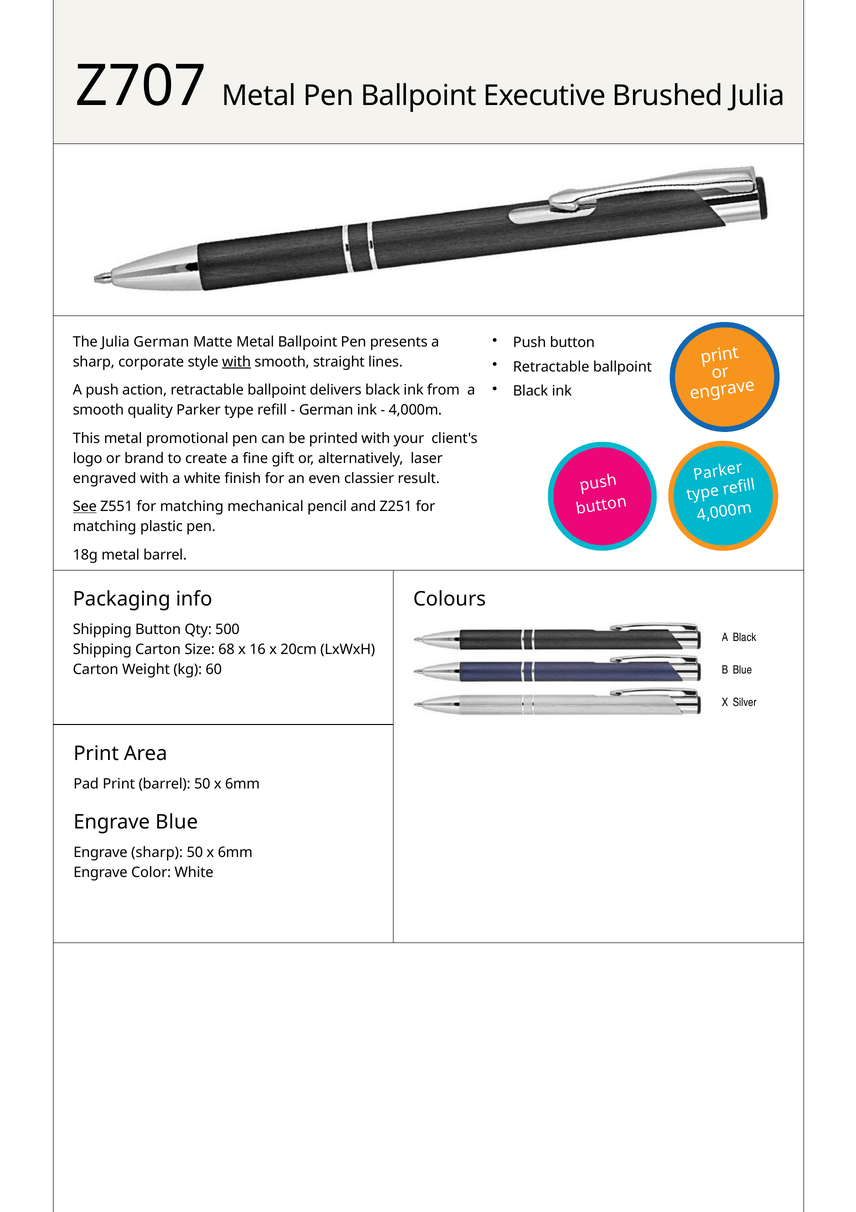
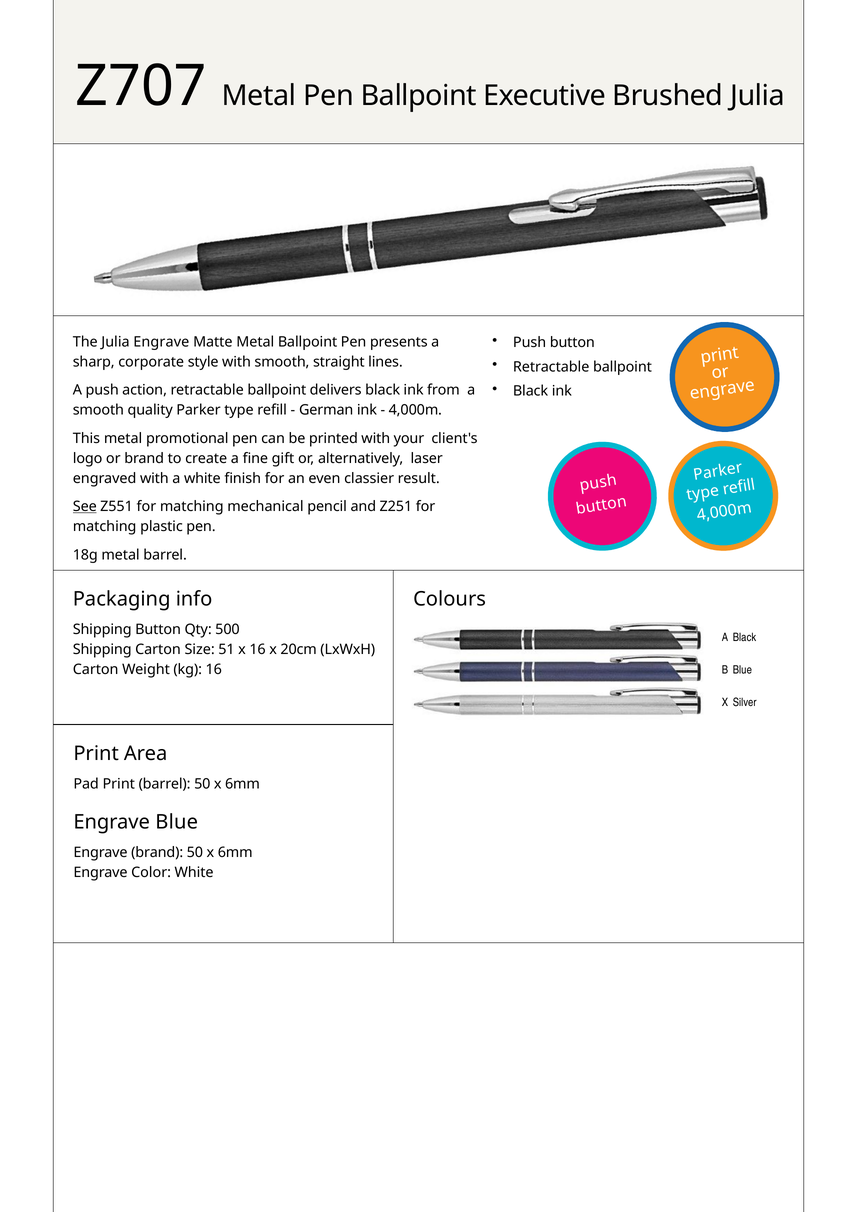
Julia German: German -> Engrave
with at (237, 362) underline: present -> none
68: 68 -> 51
kg 60: 60 -> 16
Engrave sharp: sharp -> brand
